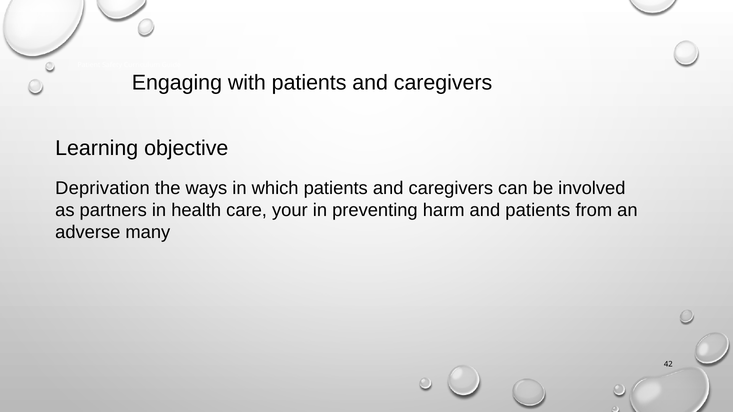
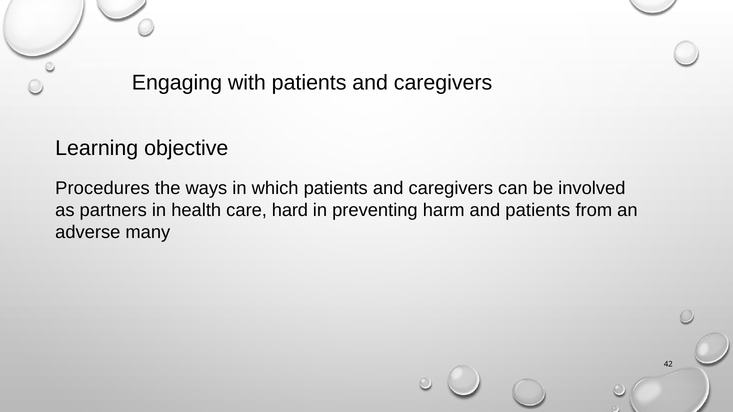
Deprivation: Deprivation -> Procedures
your: your -> hard
